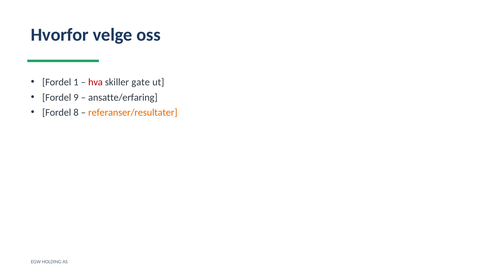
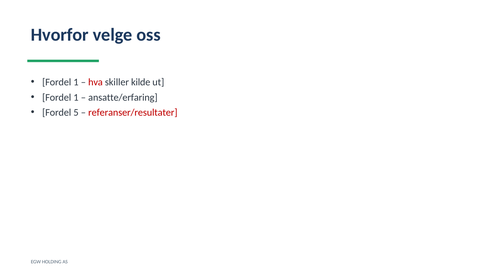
gate: gate -> kilde
9 at (76, 97): 9 -> 1
8: 8 -> 5
referanser/resultater colour: orange -> red
